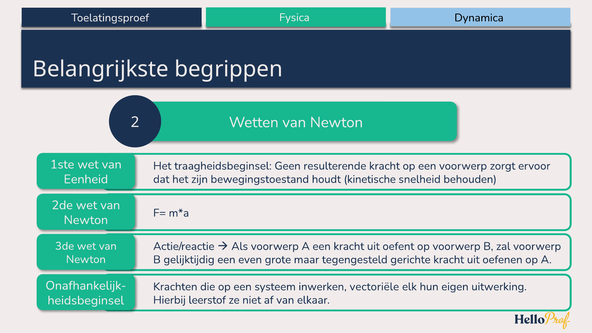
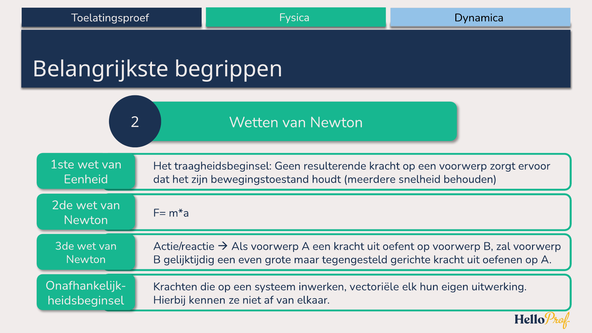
kinetische: kinetische -> meerdere
leerstof: leerstof -> kennen
